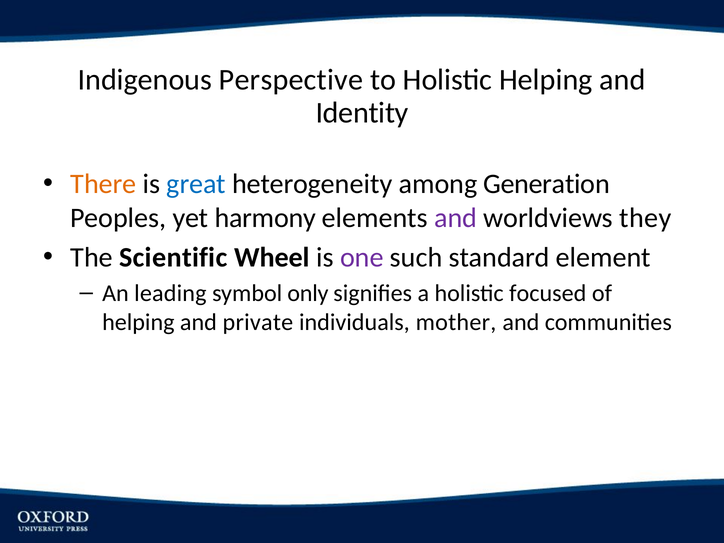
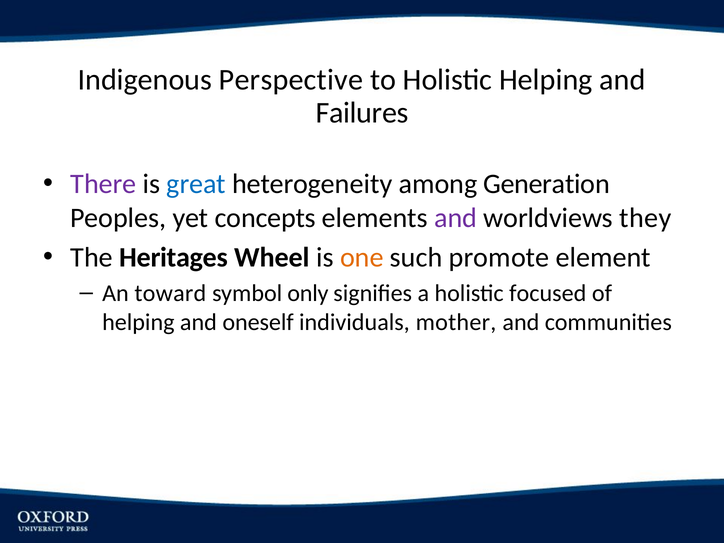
Identity: Identity -> Failures
There colour: orange -> purple
harmony: harmony -> concepts
Scientific: Scientific -> Heritages
one colour: purple -> orange
standard: standard -> promote
leading: leading -> toward
private: private -> oneself
